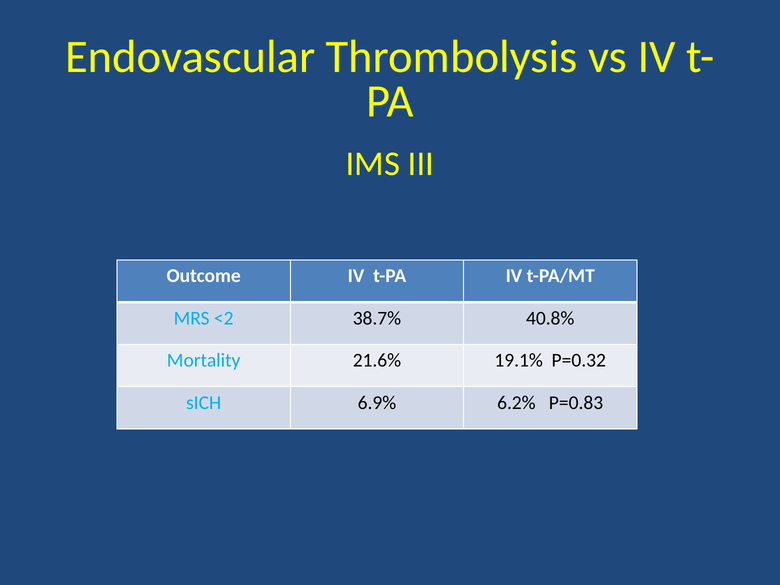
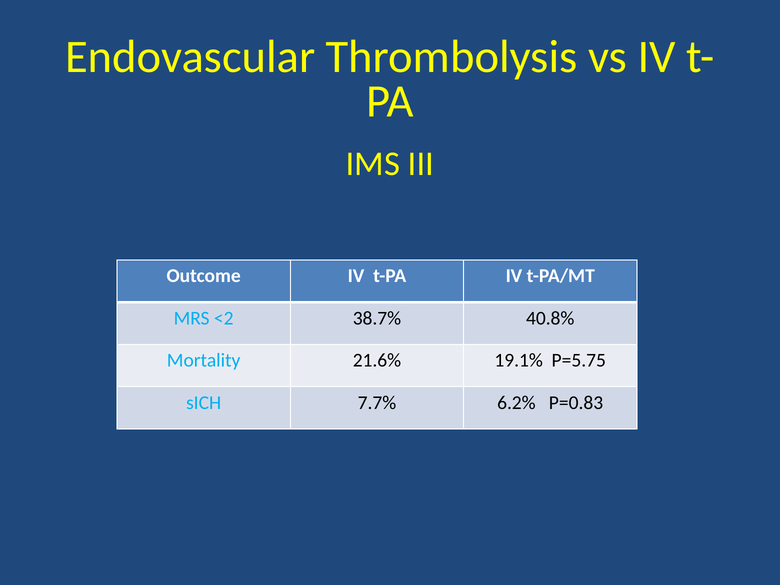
P=0.32: P=0.32 -> P=5.75
6.9%: 6.9% -> 7.7%
